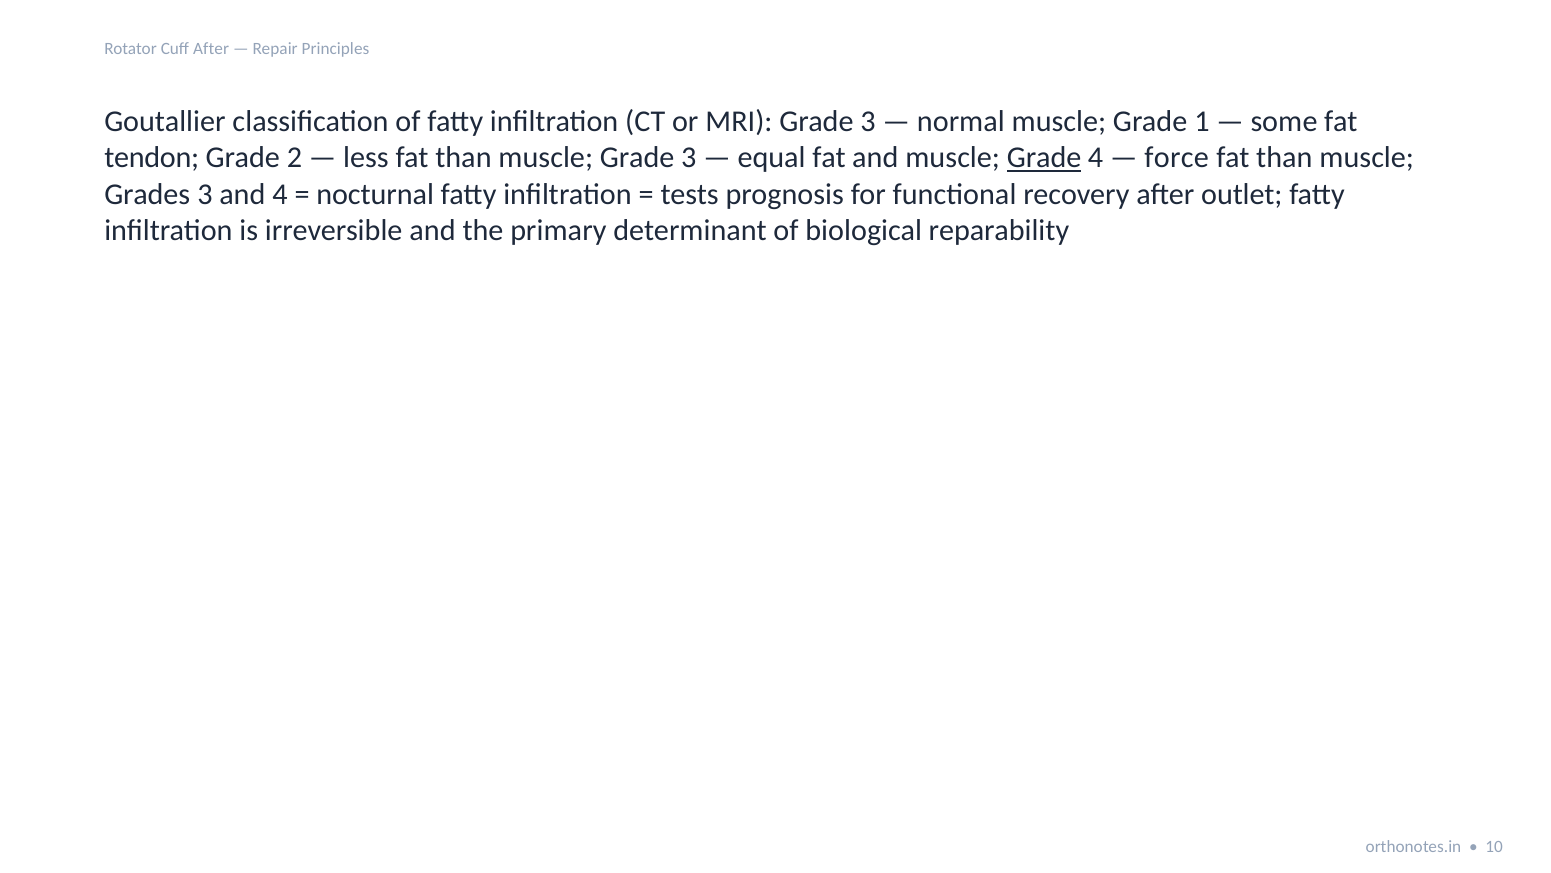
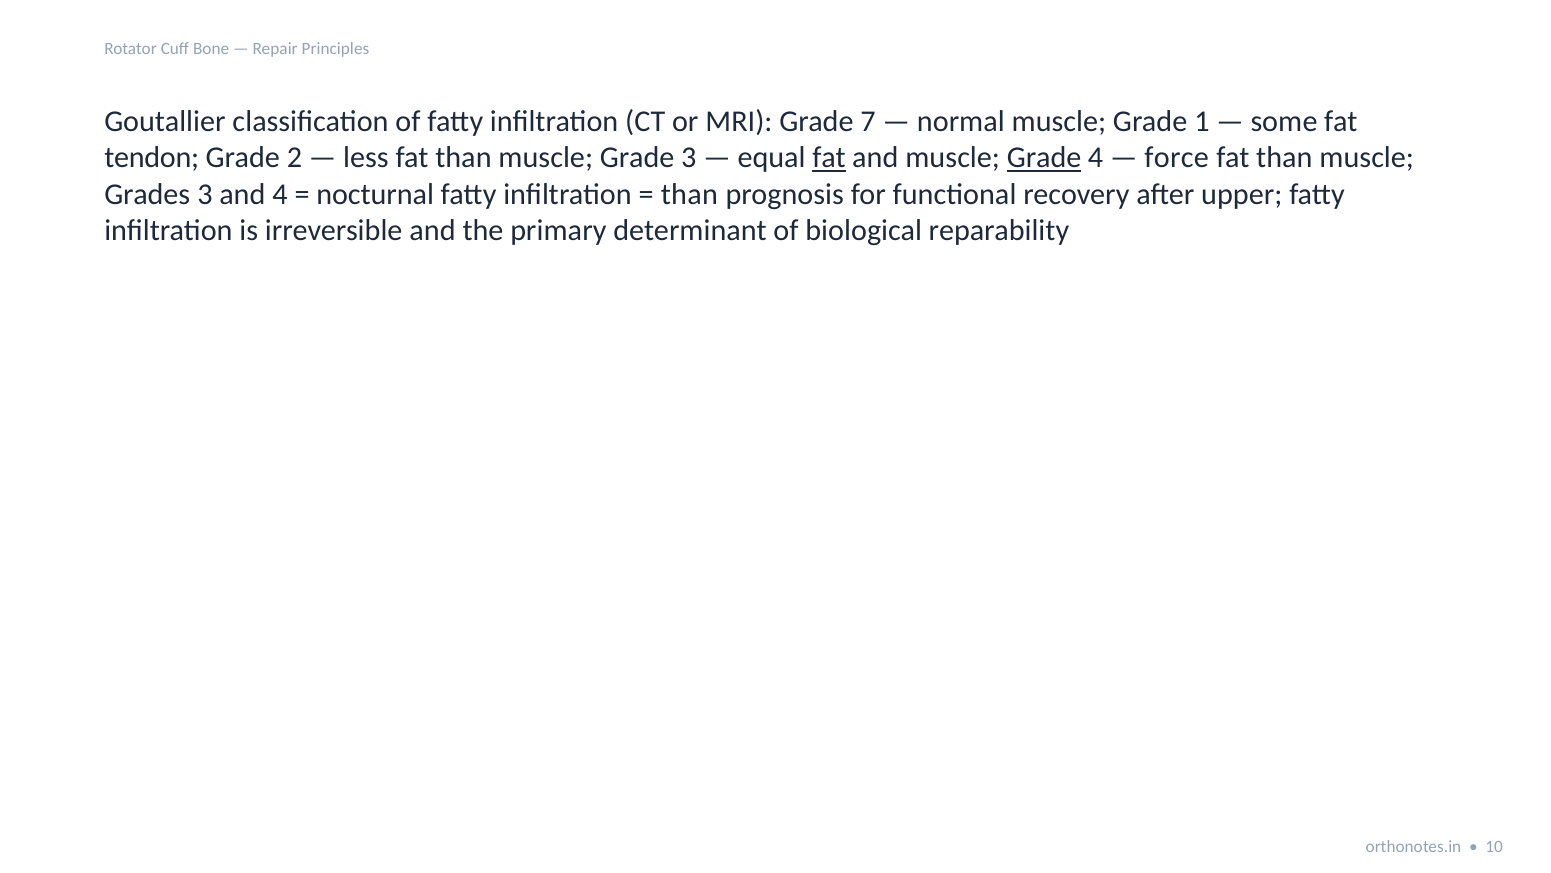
Cuff After: After -> Bone
MRI Grade 3: 3 -> 7
fat at (829, 158) underline: none -> present
tests at (690, 194): tests -> than
outlet: outlet -> upper
